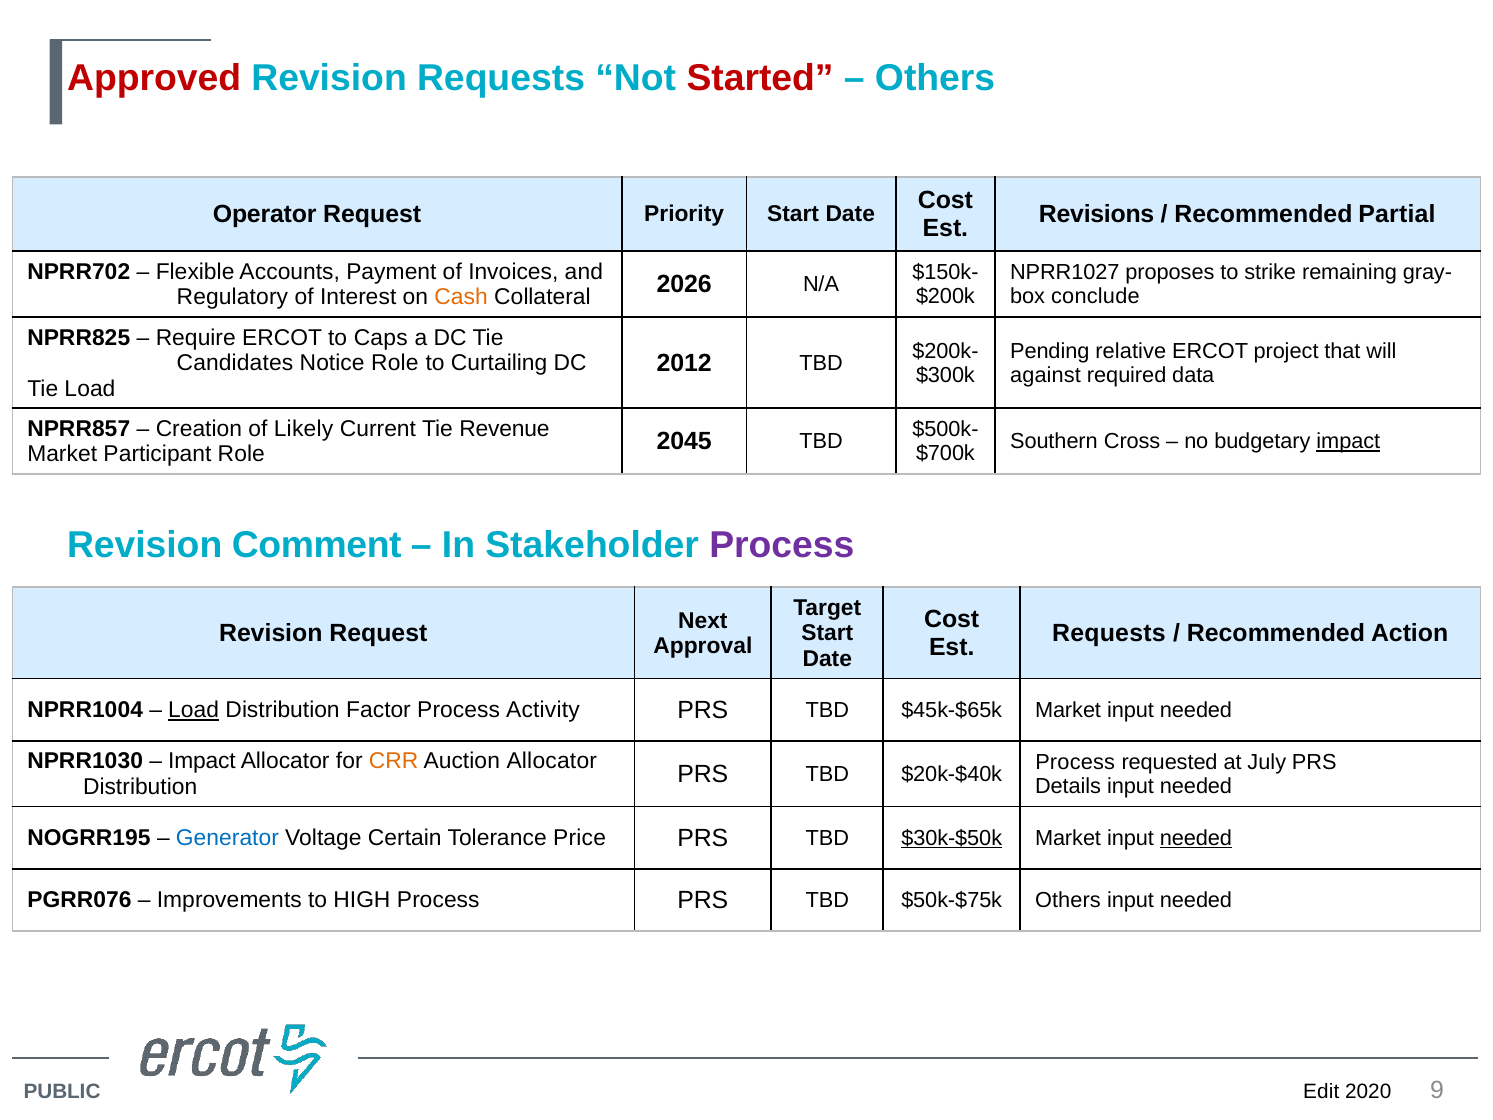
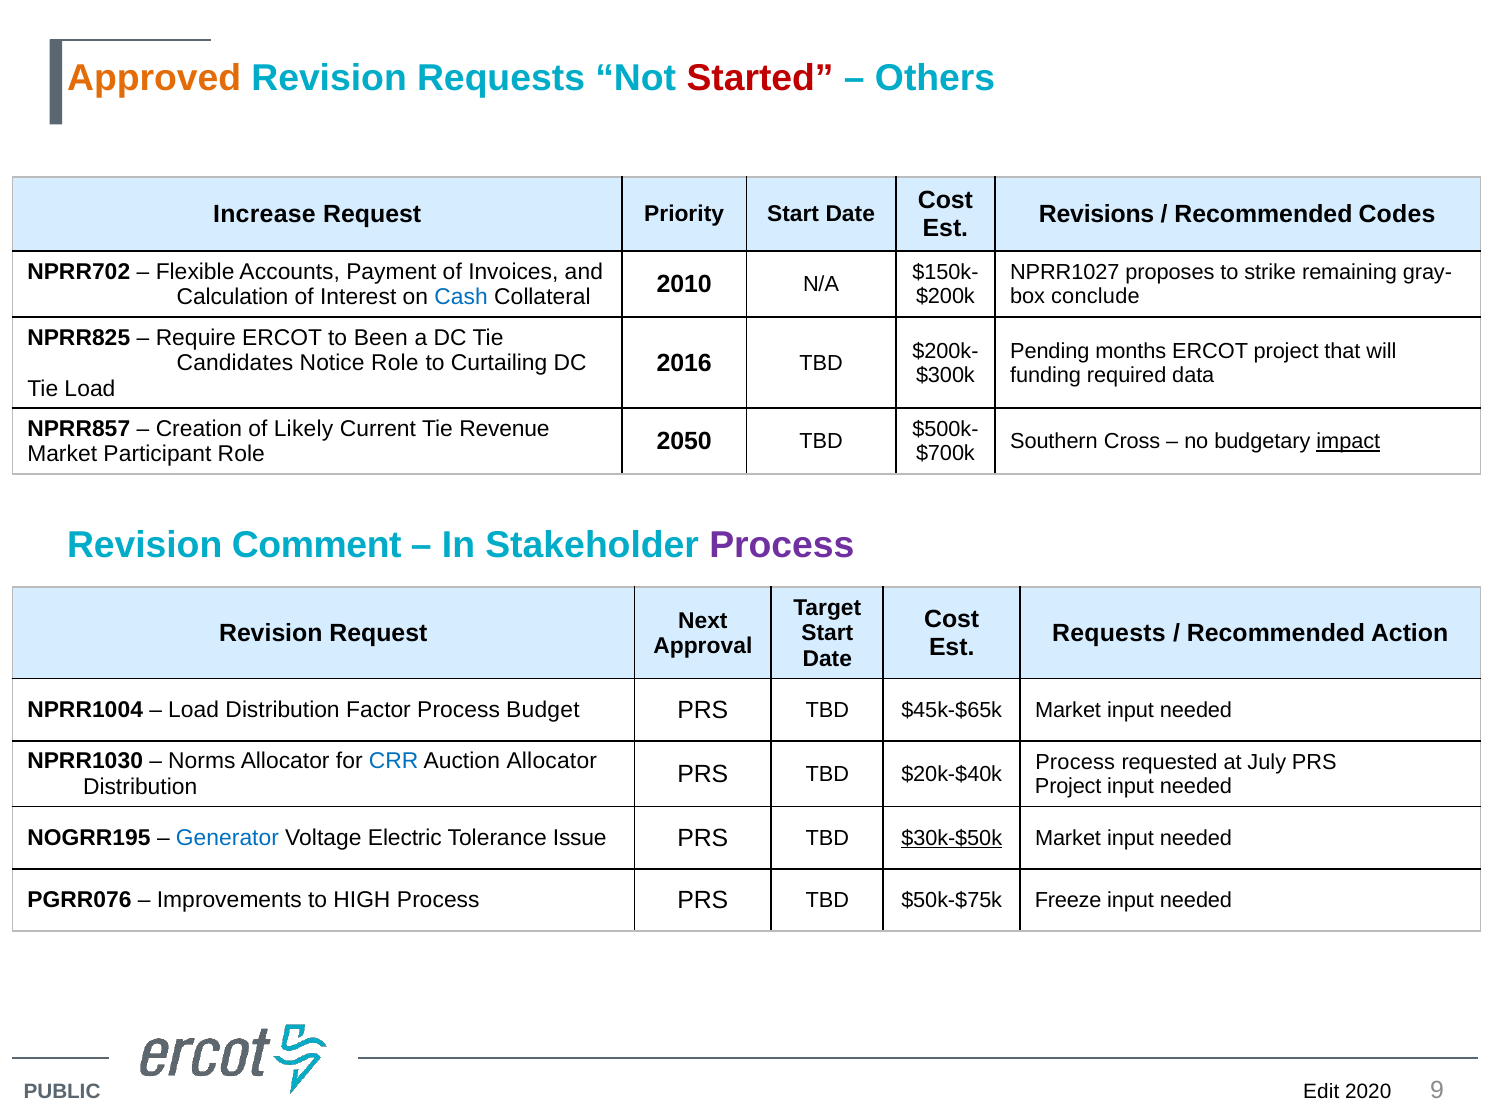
Approved colour: red -> orange
Operator: Operator -> Increase
Partial: Partial -> Codes
2026: 2026 -> 2010
Regulatory: Regulatory -> Calculation
Cash colour: orange -> blue
Caps: Caps -> Been
relative: relative -> months
2012: 2012 -> 2016
against: against -> funding
2045: 2045 -> 2050
Load at (194, 710) underline: present -> none
Activity: Activity -> Budget
Impact at (202, 761): Impact -> Norms
CRR colour: orange -> blue
Details at (1068, 786): Details -> Project
Certain: Certain -> Electric
Price: Price -> Issue
needed at (1196, 838) underline: present -> none
$50k-$75k Others: Others -> Freeze
